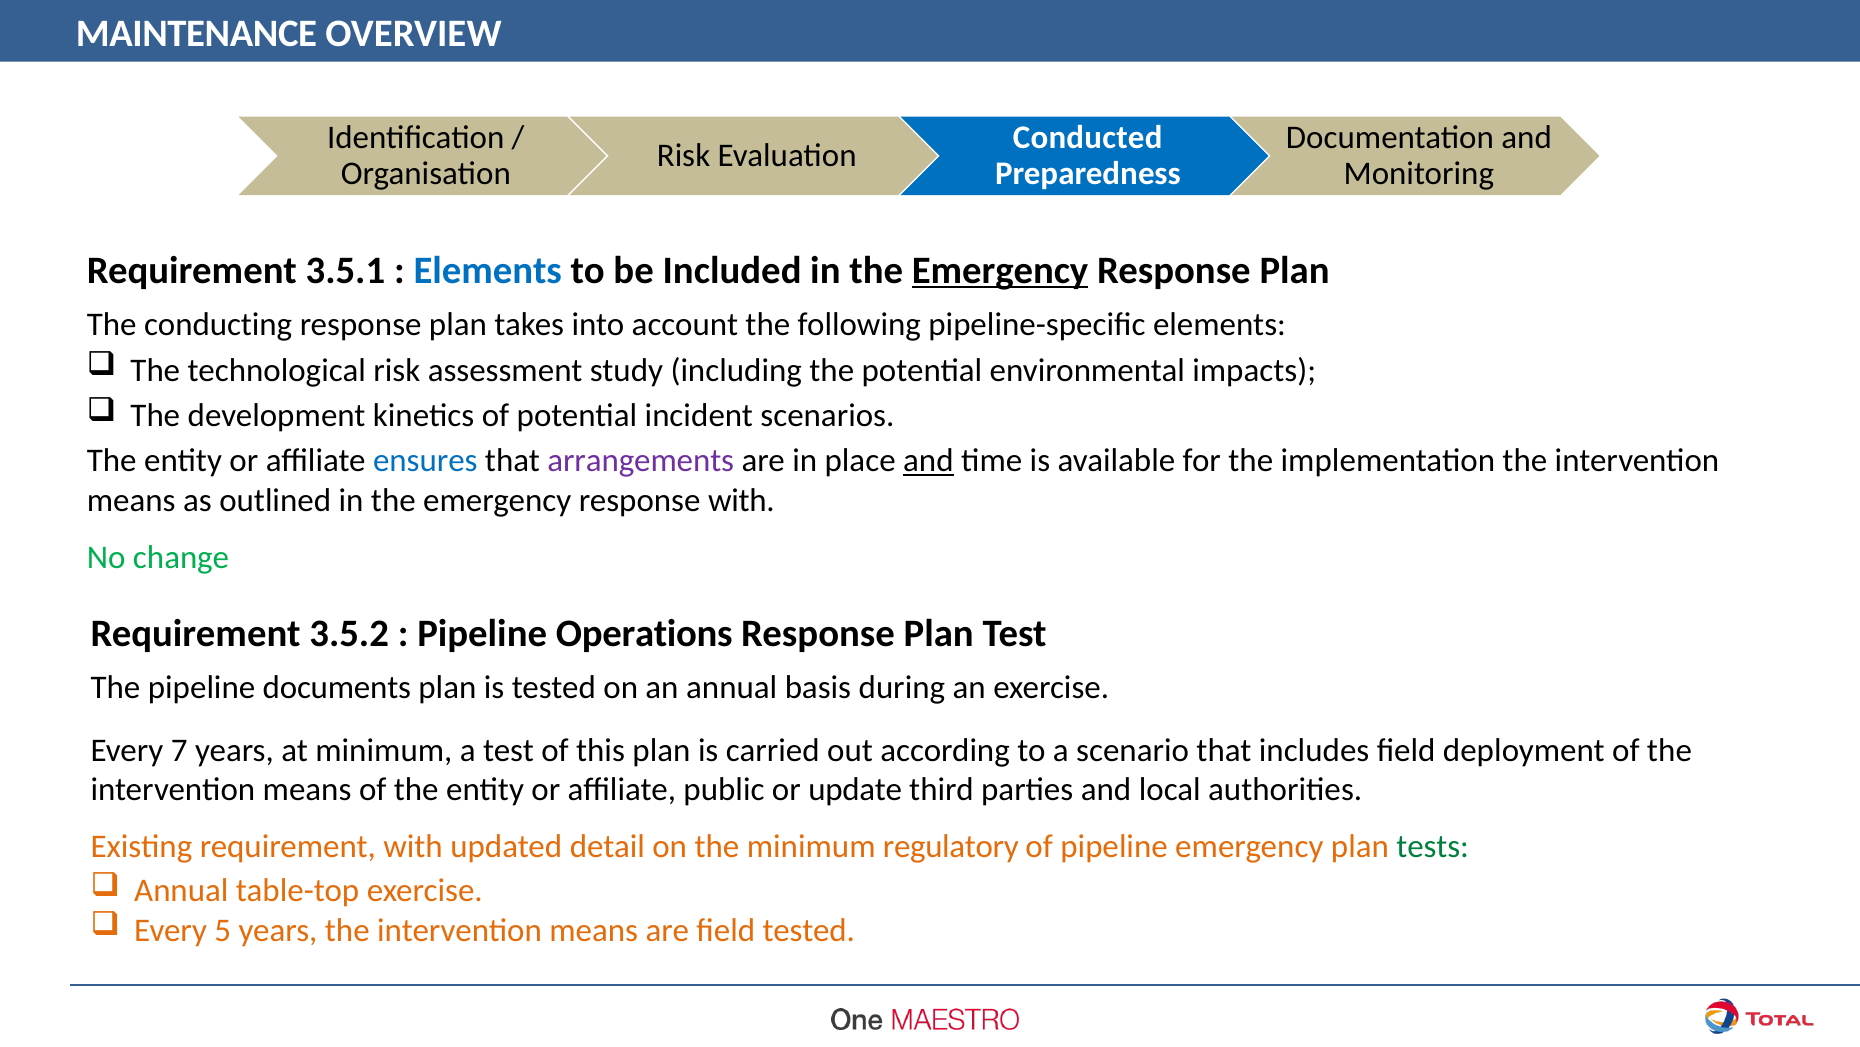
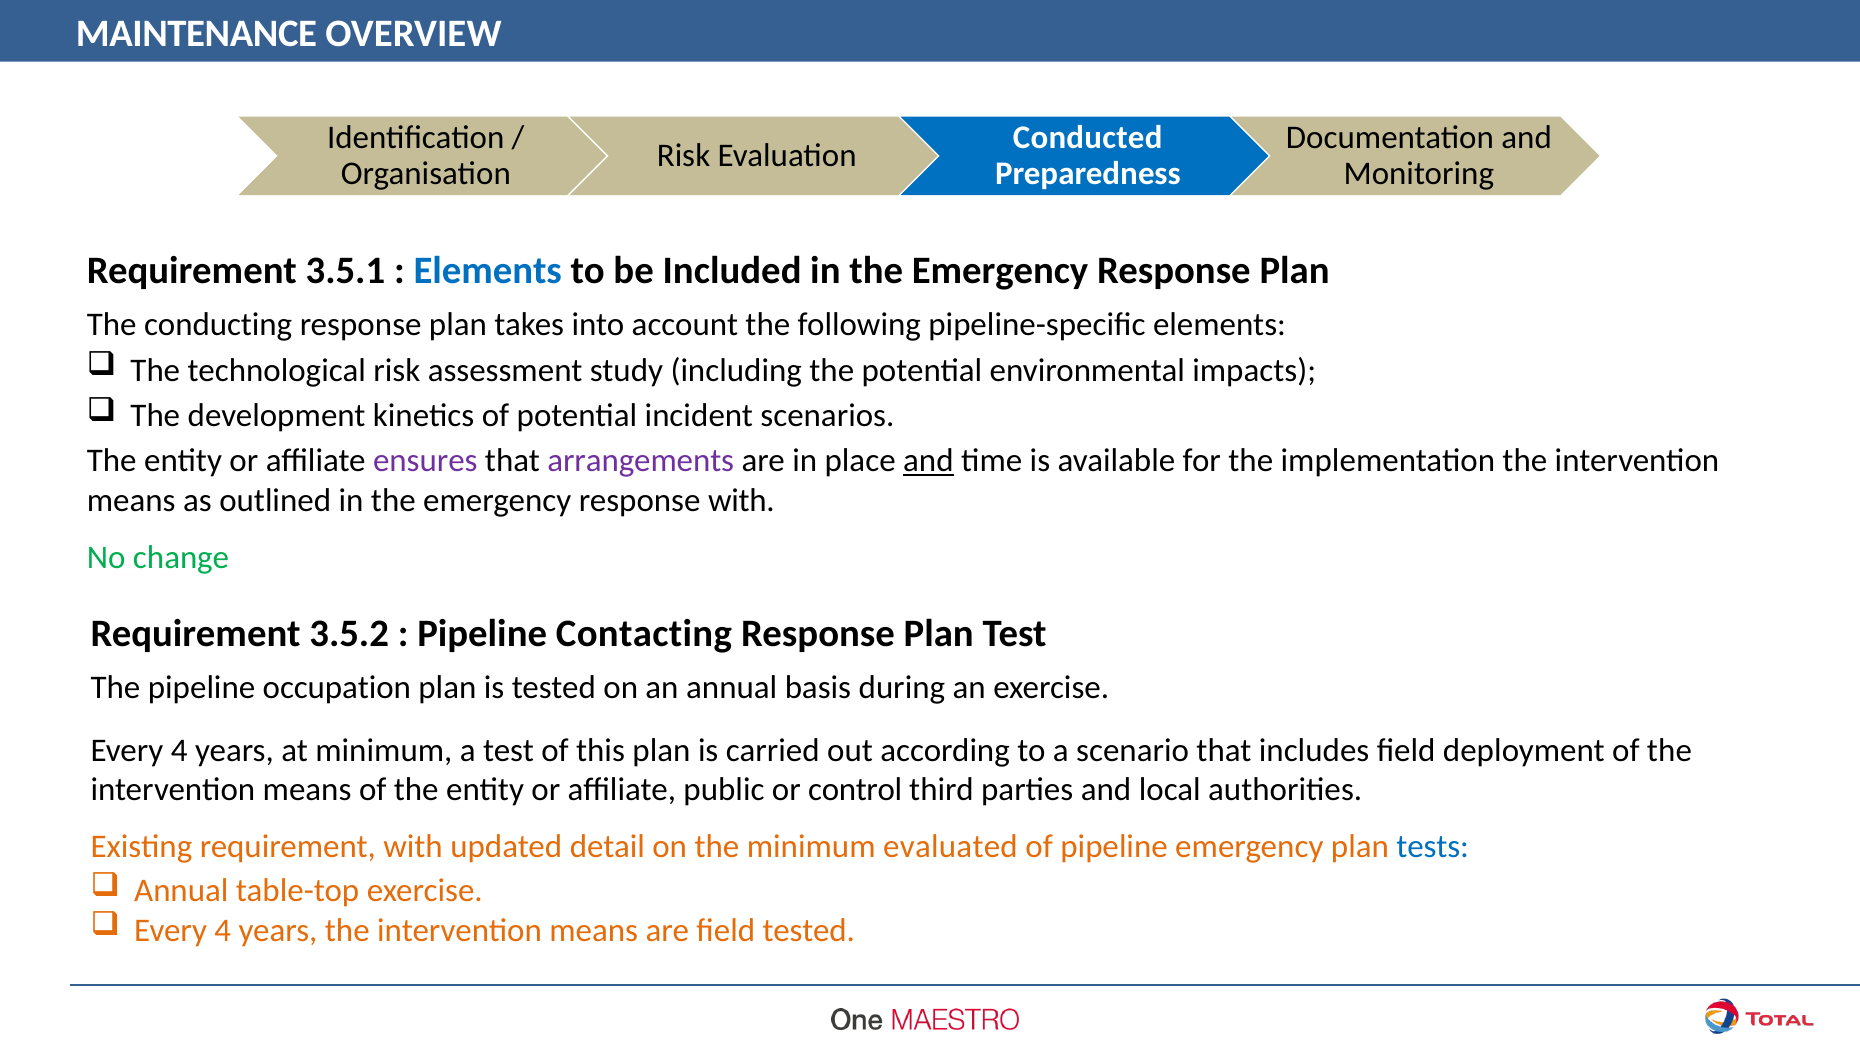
Emergency at (1000, 270) underline: present -> none
ensures colour: blue -> purple
Operations: Operations -> Contacting
documents: documents -> occupation
7 at (179, 750): 7 -> 4
update: update -> control
regulatory: regulatory -> evaluated
tests colour: green -> blue
5 at (223, 929): 5 -> 4
